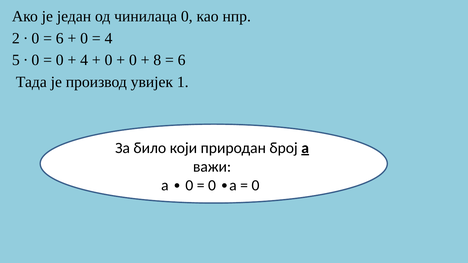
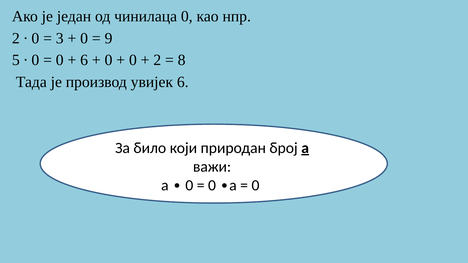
6 at (60, 38): 6 -> 3
4 at (109, 38): 4 -> 9
4 at (84, 60): 4 -> 6
8 at (157, 60): 8 -> 2
6 at (182, 60): 6 -> 8
увијек 1: 1 -> 6
